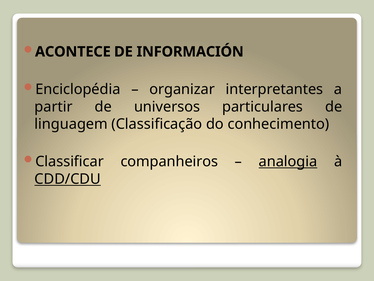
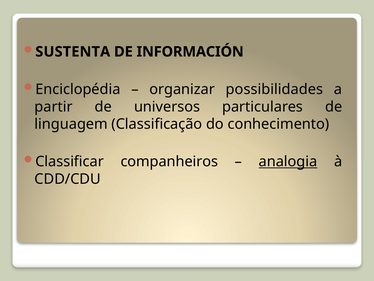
ACONTECE: ACONTECE -> SUSTENTA
interpretantes: interpretantes -> possibilidades
CDD/CDU underline: present -> none
